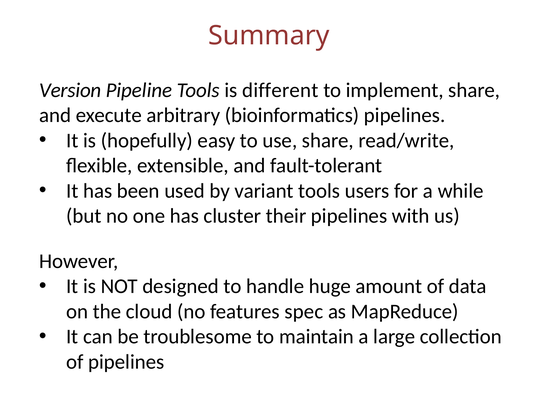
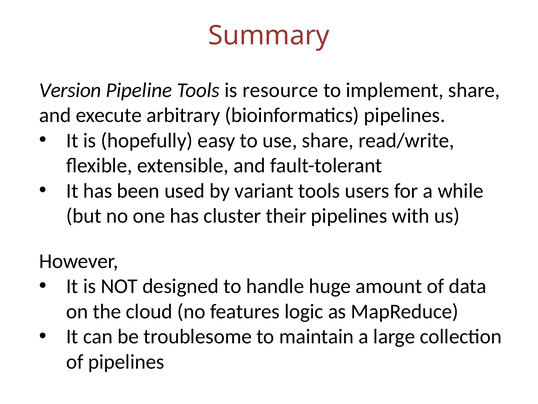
different: different -> resource
spec: spec -> logic
